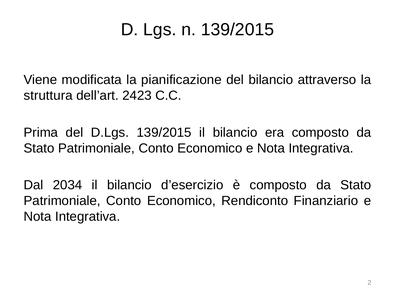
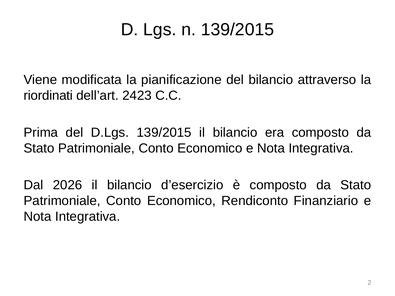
struttura: struttura -> riordinati
2034: 2034 -> 2026
